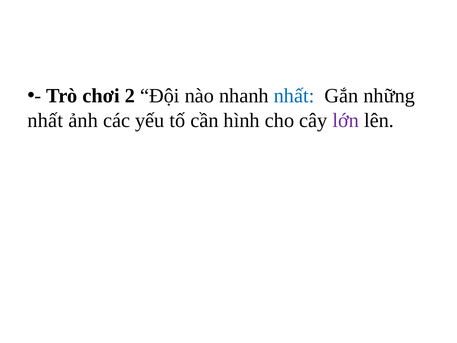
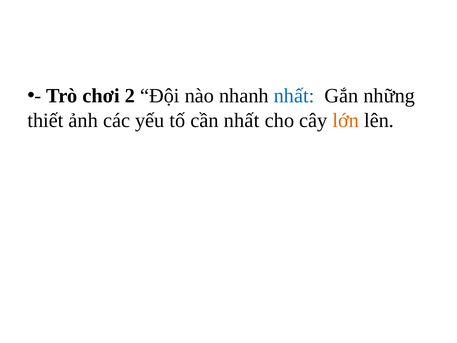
nhất at (45, 120): nhất -> thiết
cần hình: hình -> nhất
lớn colour: purple -> orange
